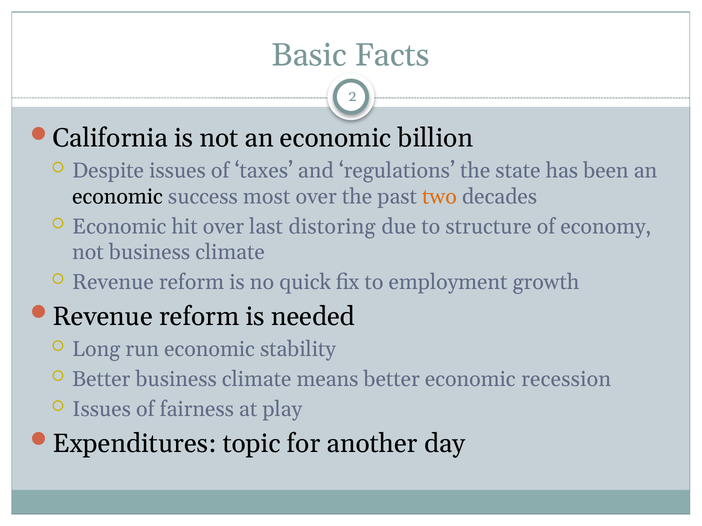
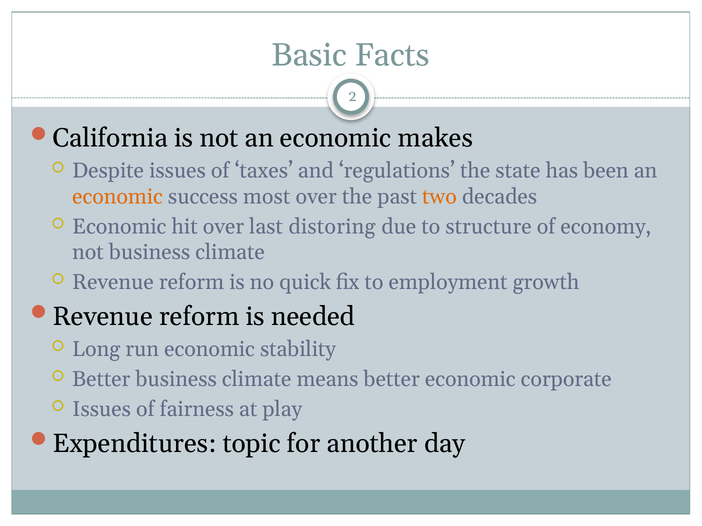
billion: billion -> makes
economic at (118, 197) colour: black -> orange
recession: recession -> corporate
